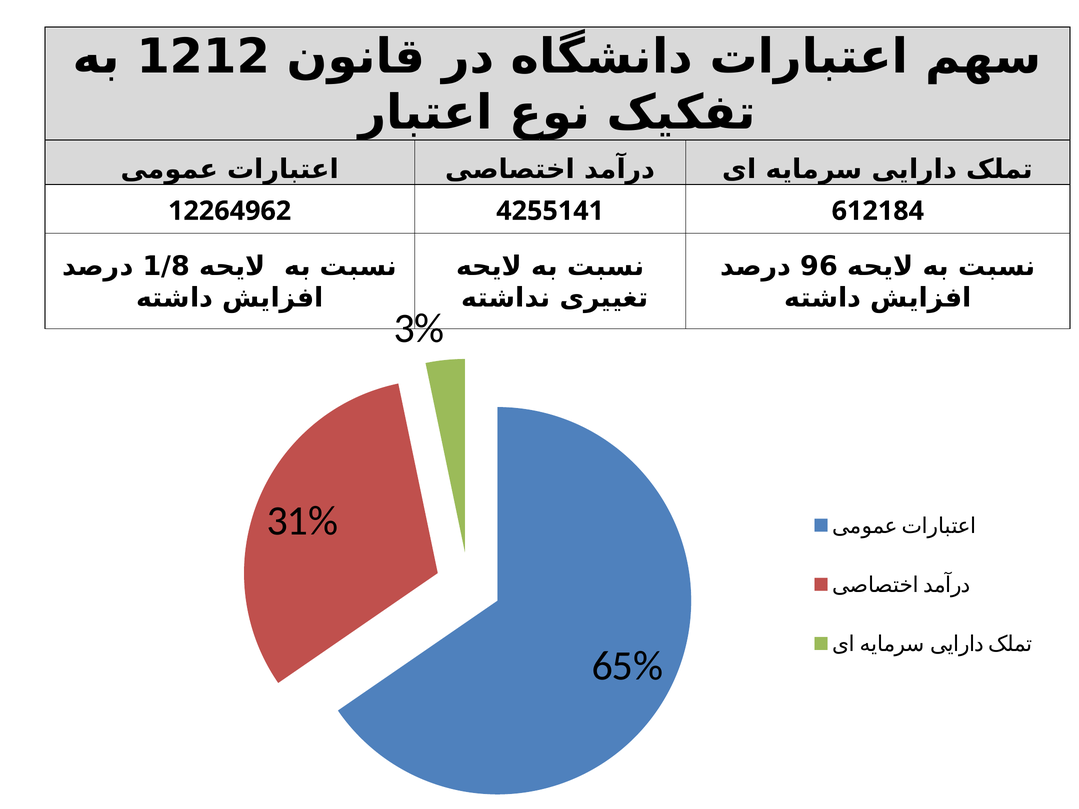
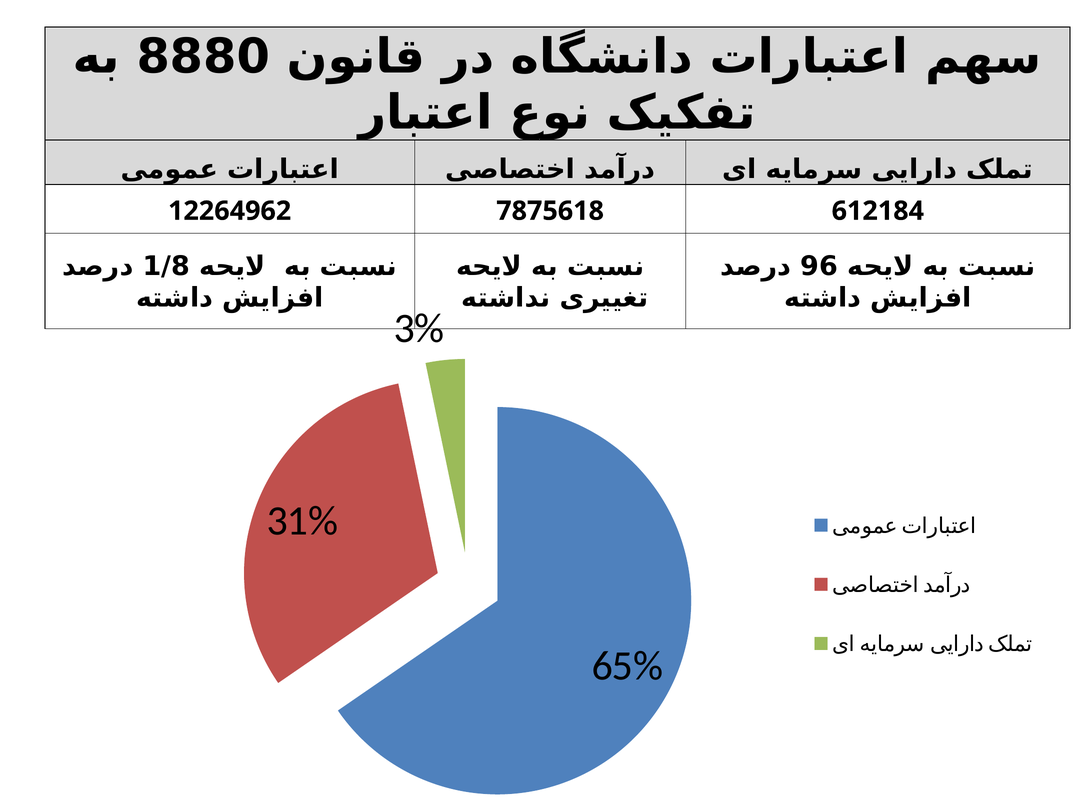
1212: 1212 -> 8880
4255141: 4255141 -> 7875618
